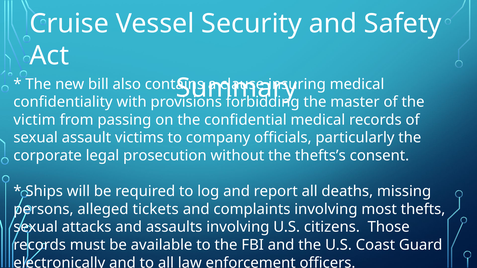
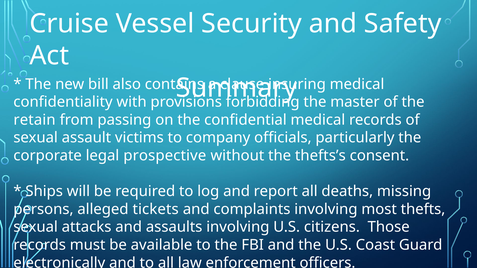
victim: victim -> retain
prosecution: prosecution -> prospective
